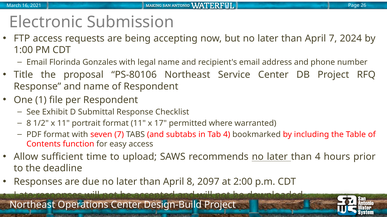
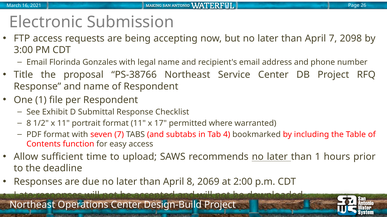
2024: 2024 -> 2098
1:00: 1:00 -> 3:00
PS-80106: PS-80106 -> PS-38766
than 4: 4 -> 1
2097: 2097 -> 2069
